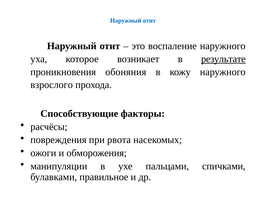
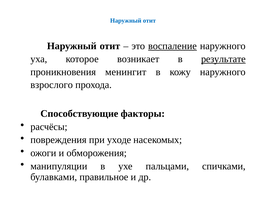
воспаление underline: none -> present
обоняния: обоняния -> менингит
рвота: рвота -> уходе
